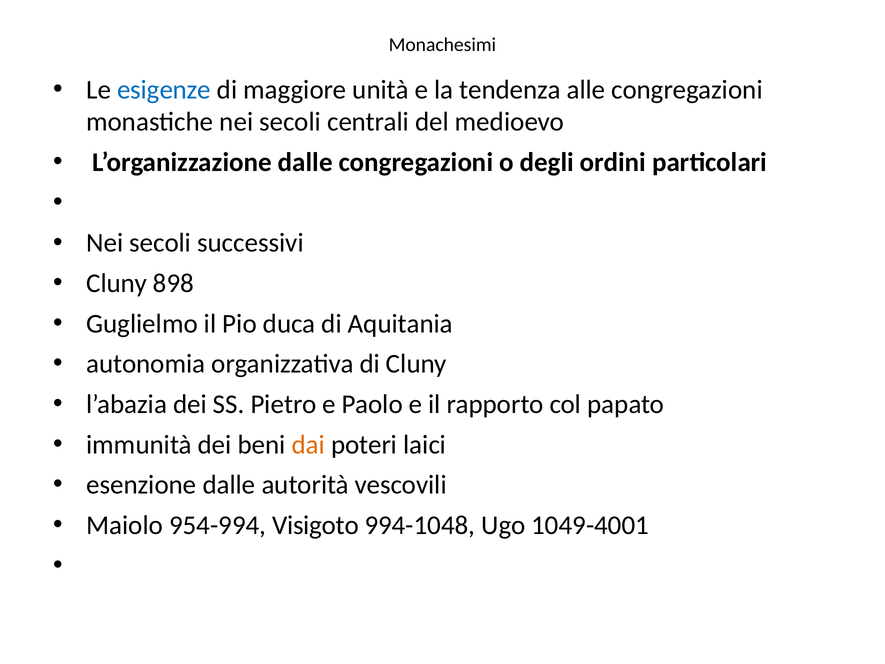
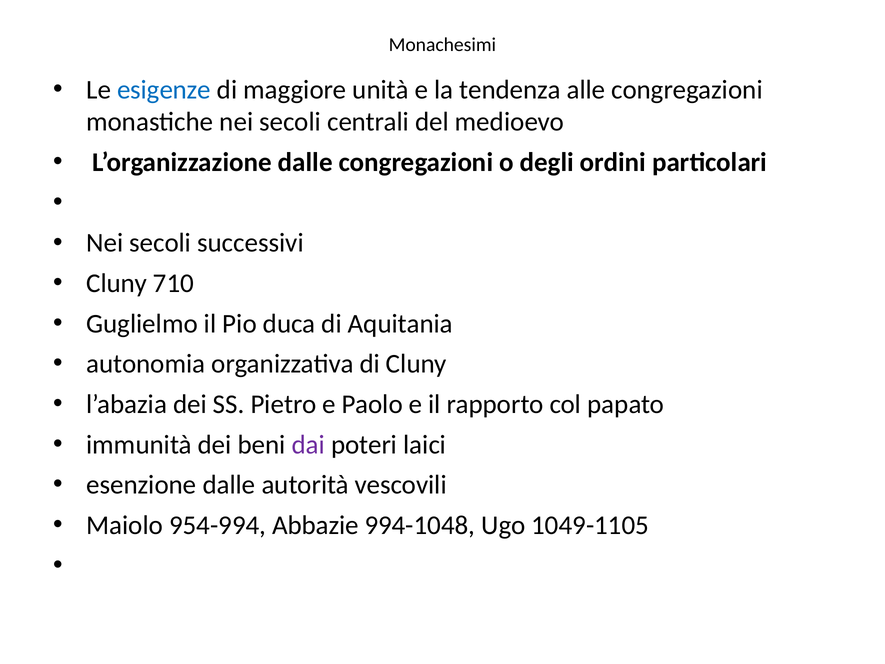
898: 898 -> 710
dai colour: orange -> purple
Visigoto: Visigoto -> Abbazie
1049-4001: 1049-4001 -> 1049-1105
